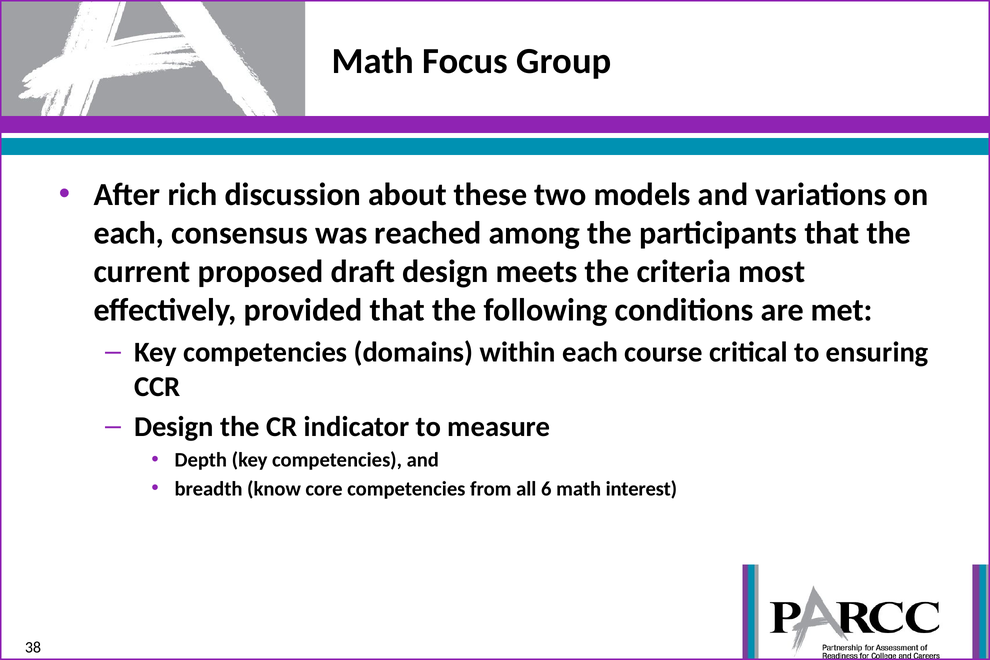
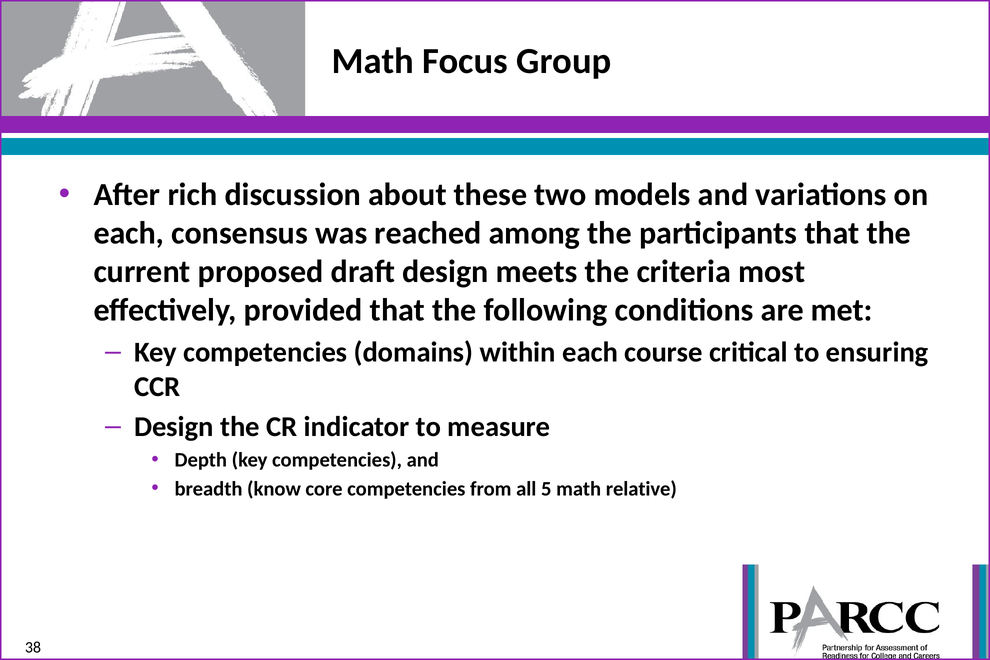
6: 6 -> 5
interest: interest -> relative
